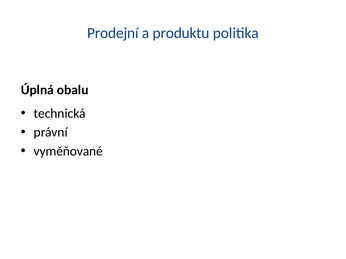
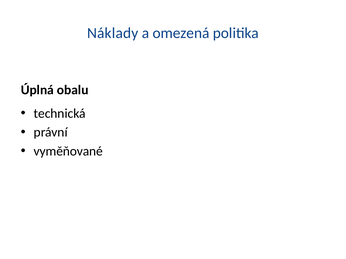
Prodejní: Prodejní -> Náklady
produktu: produktu -> omezená
